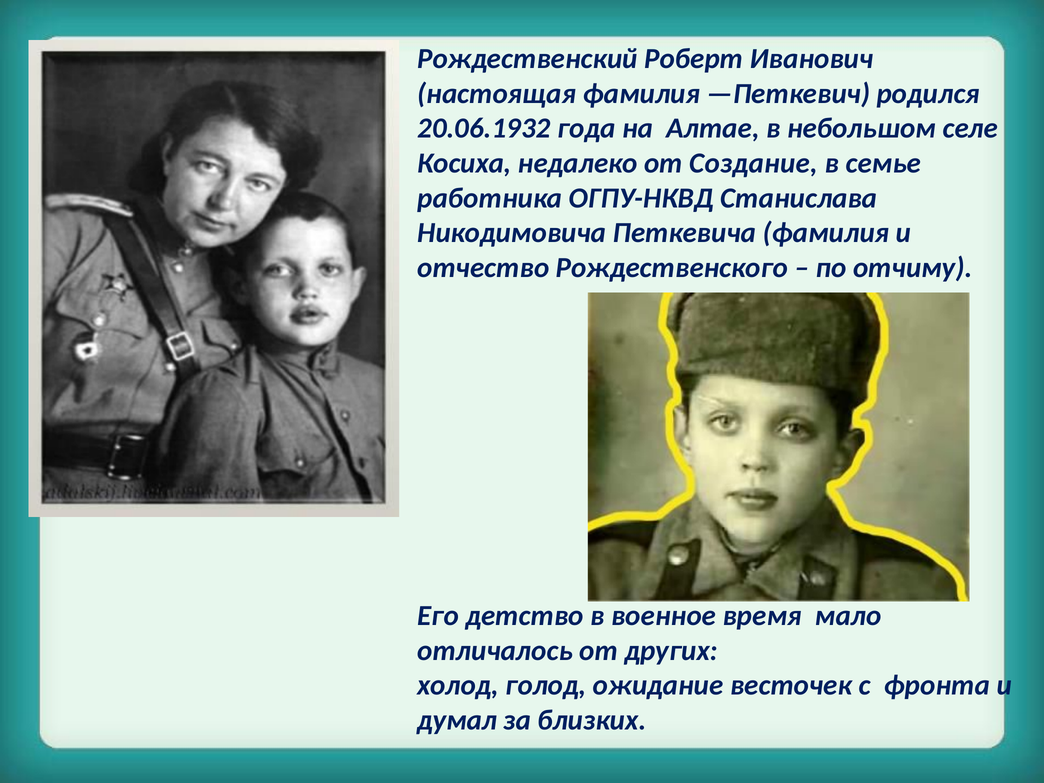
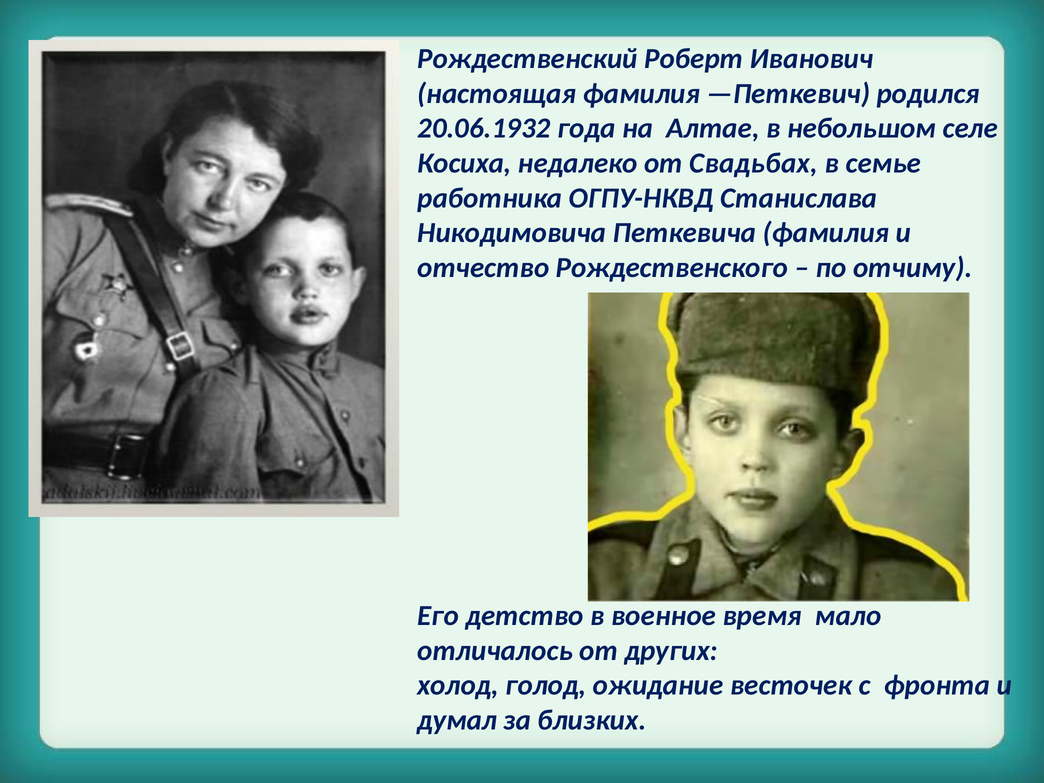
Создание: Создание -> Свадьбах
